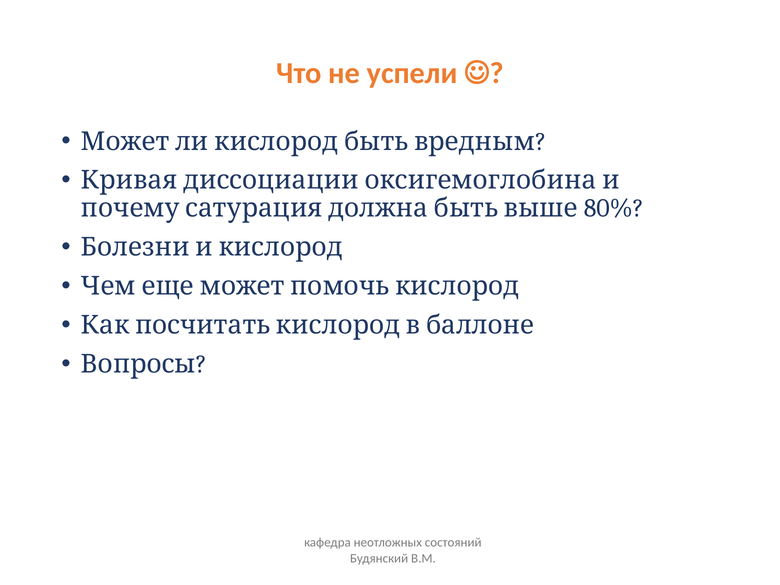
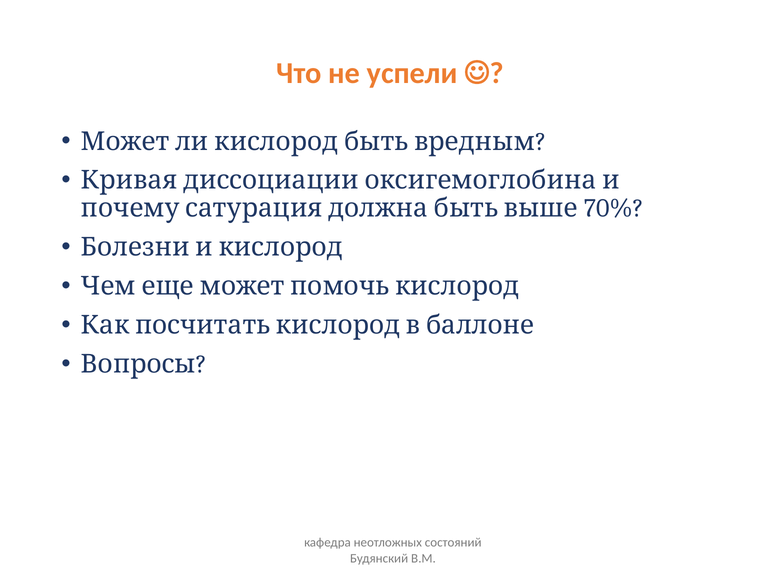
80%: 80% -> 70%
